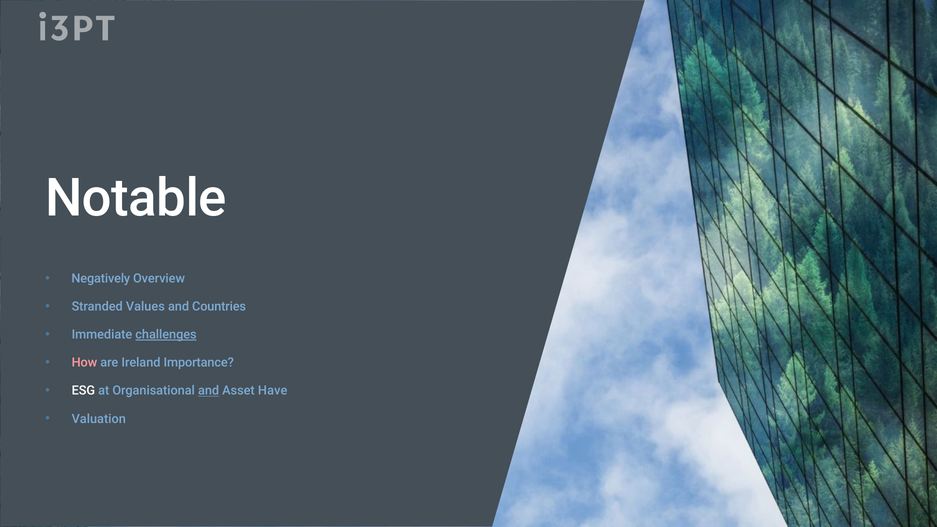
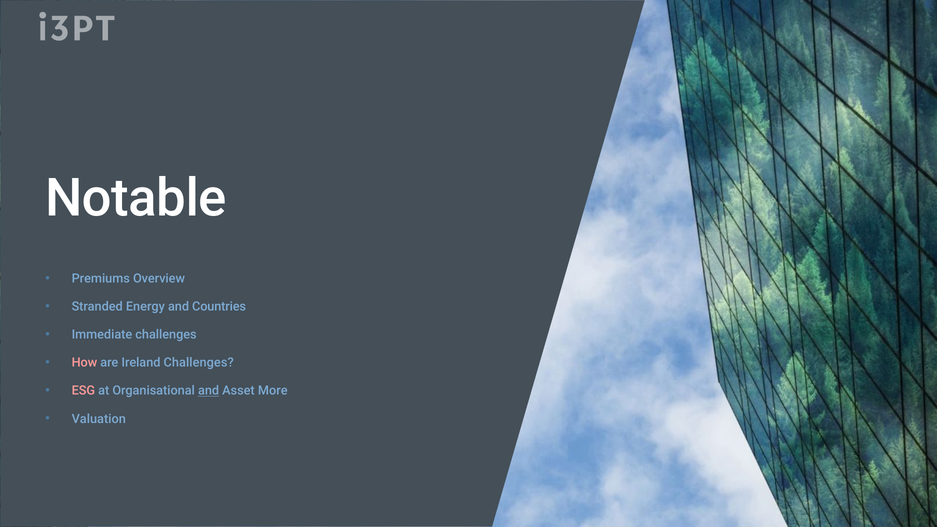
Negatively: Negatively -> Premiums
Values: Values -> Energy
challenges at (166, 335) underline: present -> none
Ireland Importance: Importance -> Challenges
ESG colour: white -> pink
Have: Have -> More
